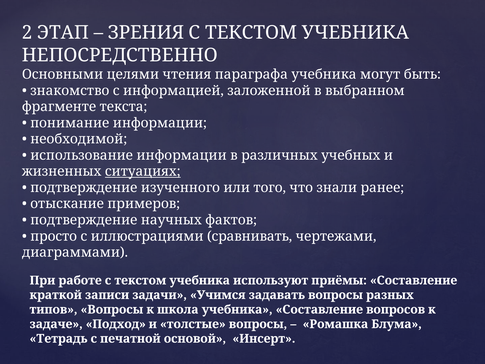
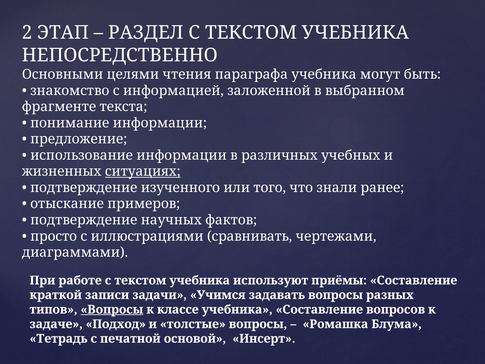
ЗРЕНИЯ: ЗРЕНИЯ -> РАЗДЕЛ
необходимой: необходимой -> предложение
Вопросы at (112, 309) underline: none -> present
школа: школа -> классе
